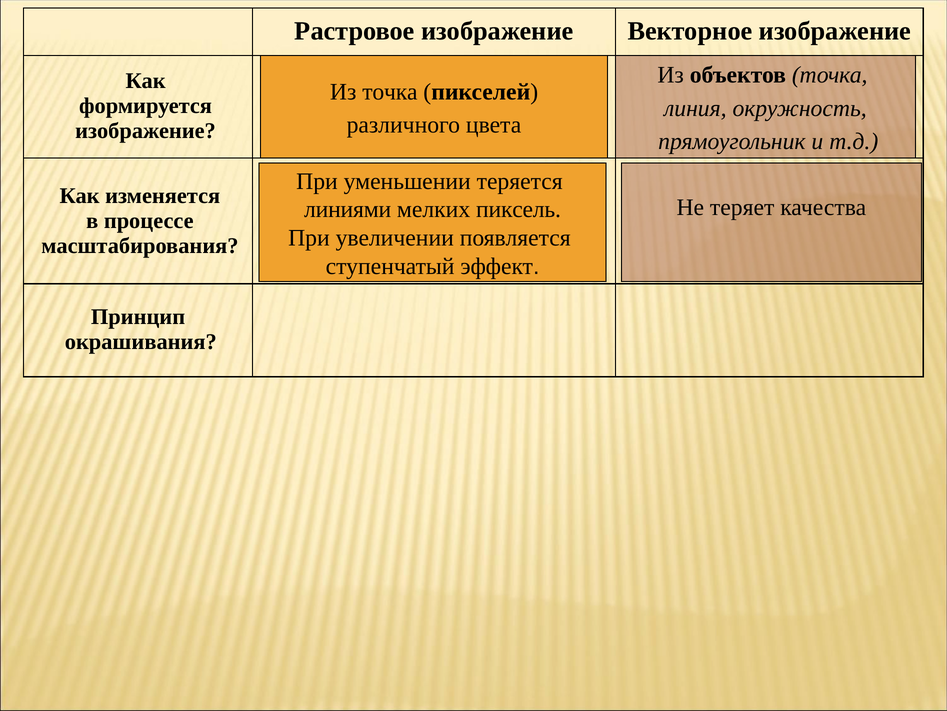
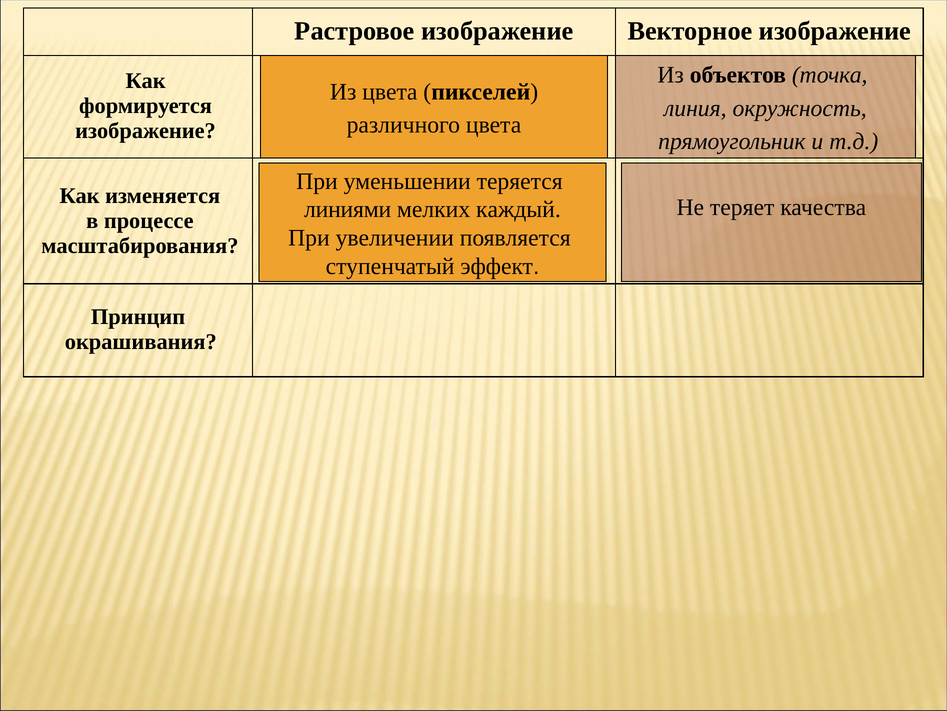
Из точка: точка -> цвета
пиксель: пиксель -> каждый
